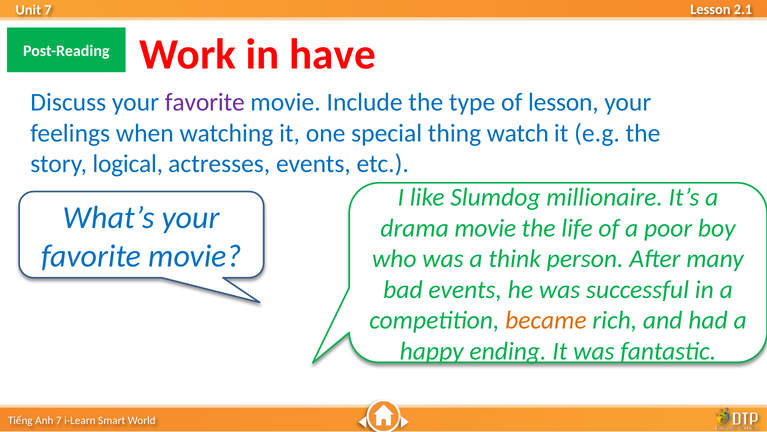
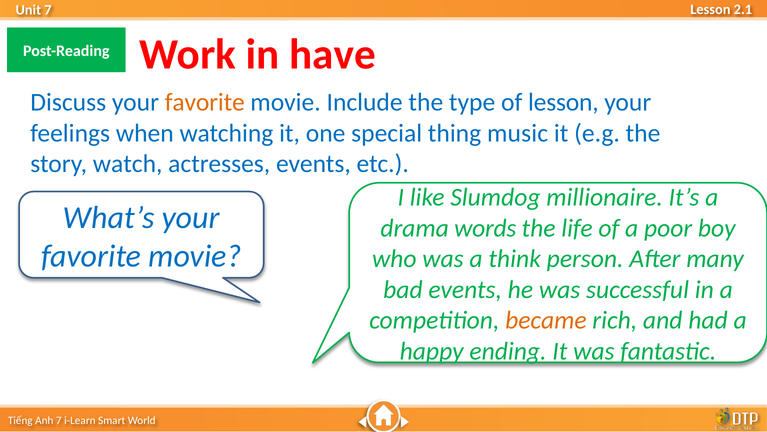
favorite at (205, 102) colour: purple -> orange
watch: watch -> music
logical: logical -> watch
drama movie: movie -> words
